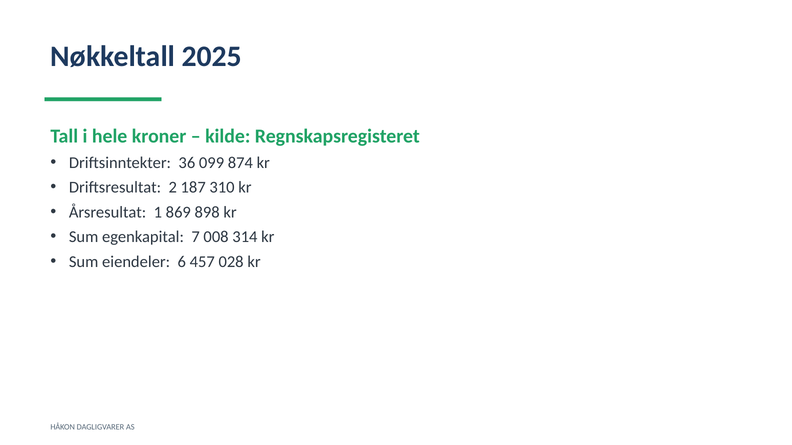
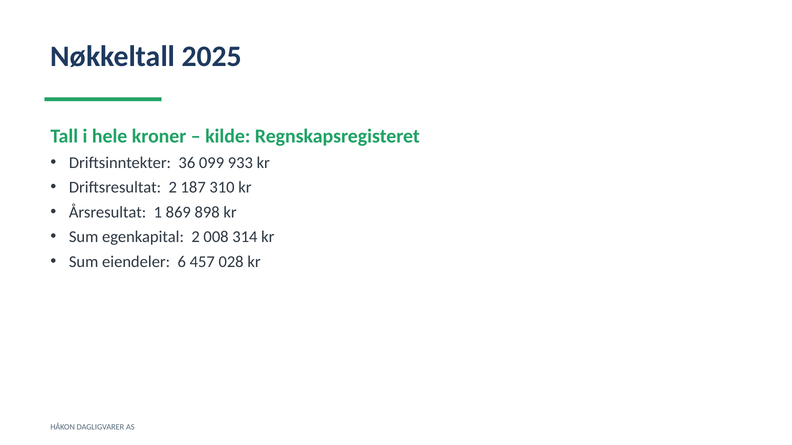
874: 874 -> 933
egenkapital 7: 7 -> 2
